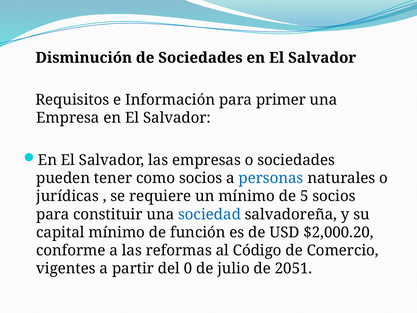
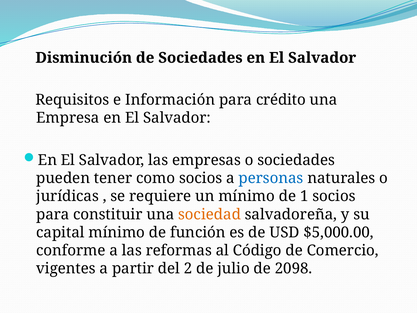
primer: primer -> crédito
5: 5 -> 1
sociedad colour: blue -> orange
$2,000.20: $2,000.20 -> $5,000.00
0: 0 -> 2
2051: 2051 -> 2098
